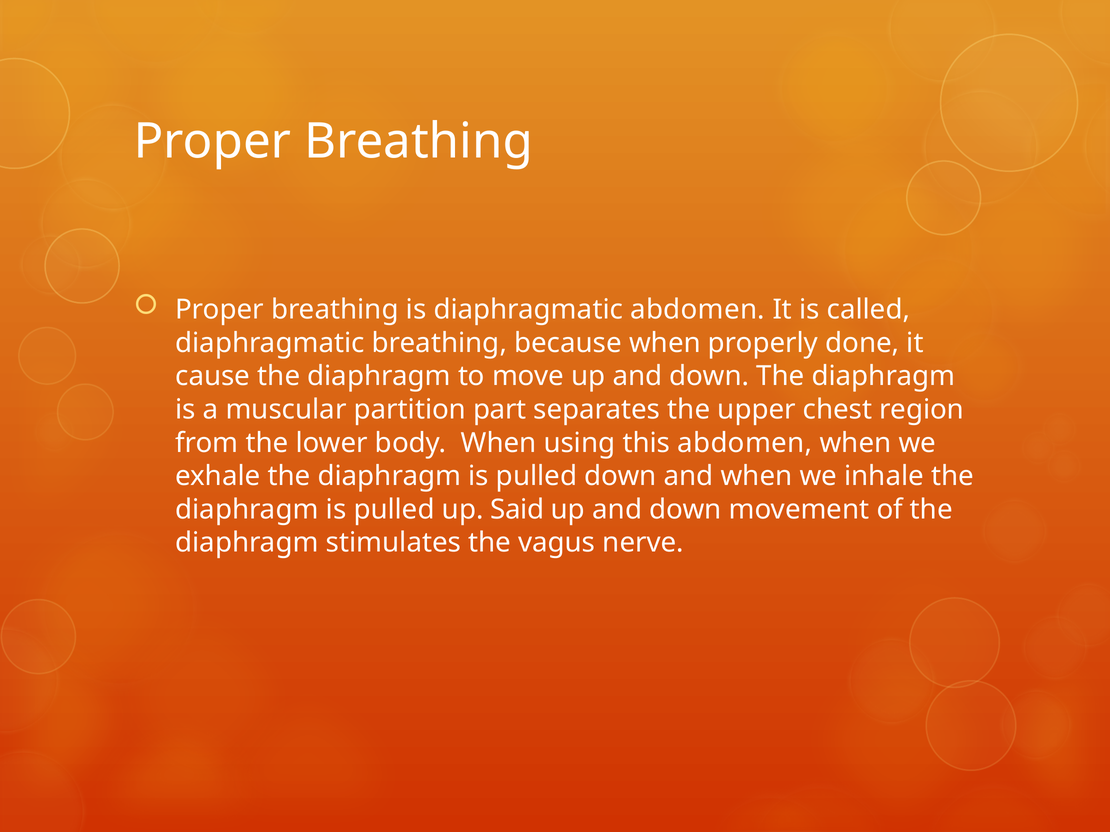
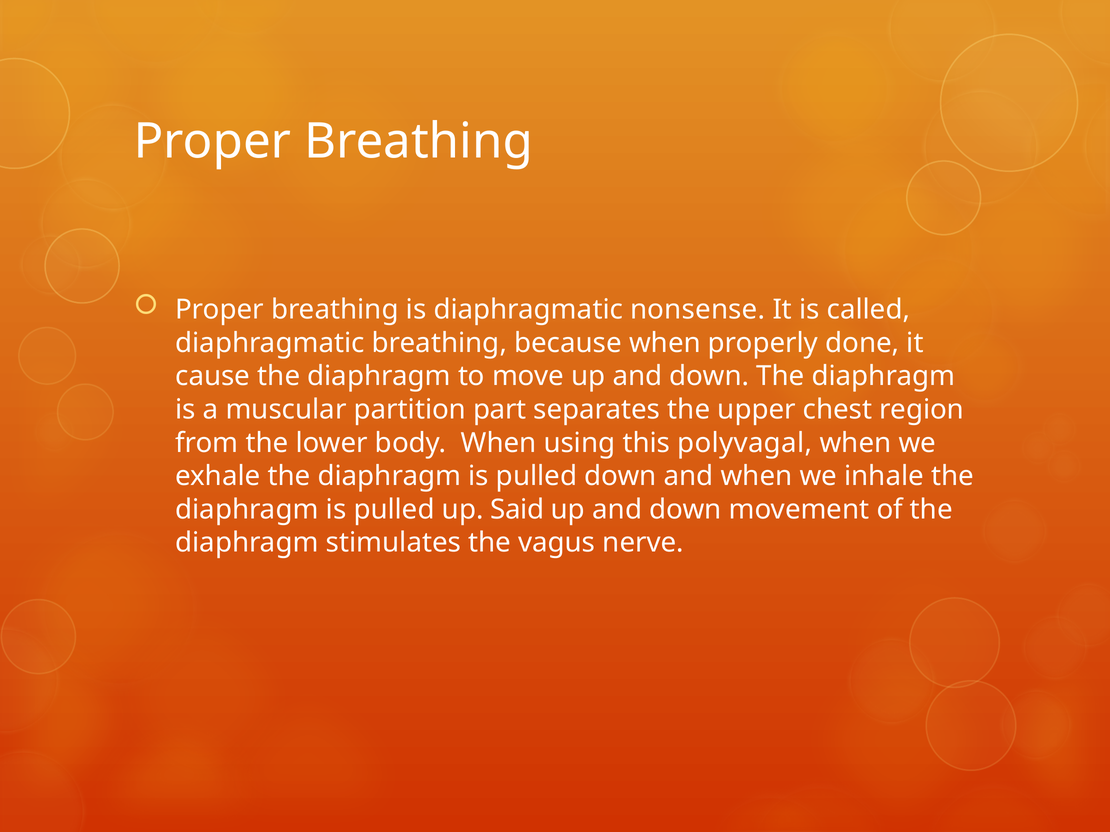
diaphragmatic abdomen: abdomen -> nonsense
this abdomen: abdomen -> polyvagal
